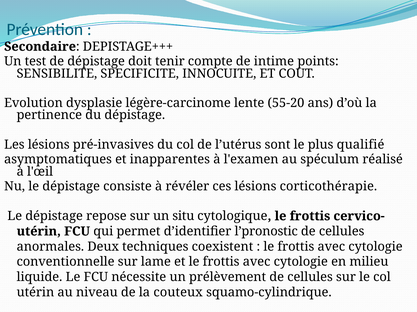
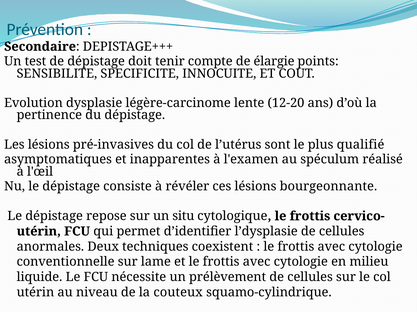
intime: intime -> élargie
55-20: 55-20 -> 12-20
corticothérapie: corticothérapie -> bourgeonnante
l’pronostic: l’pronostic -> l’dysplasie
